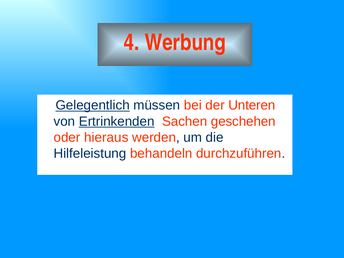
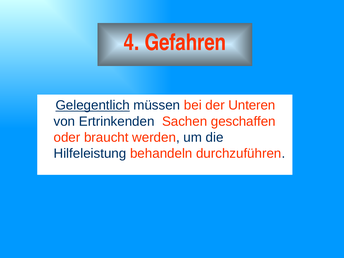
Werbung: Werbung -> Gefahren
Ertrinkenden underline: present -> none
geschehen: geschehen -> geschaffen
hieraus: hieraus -> braucht
